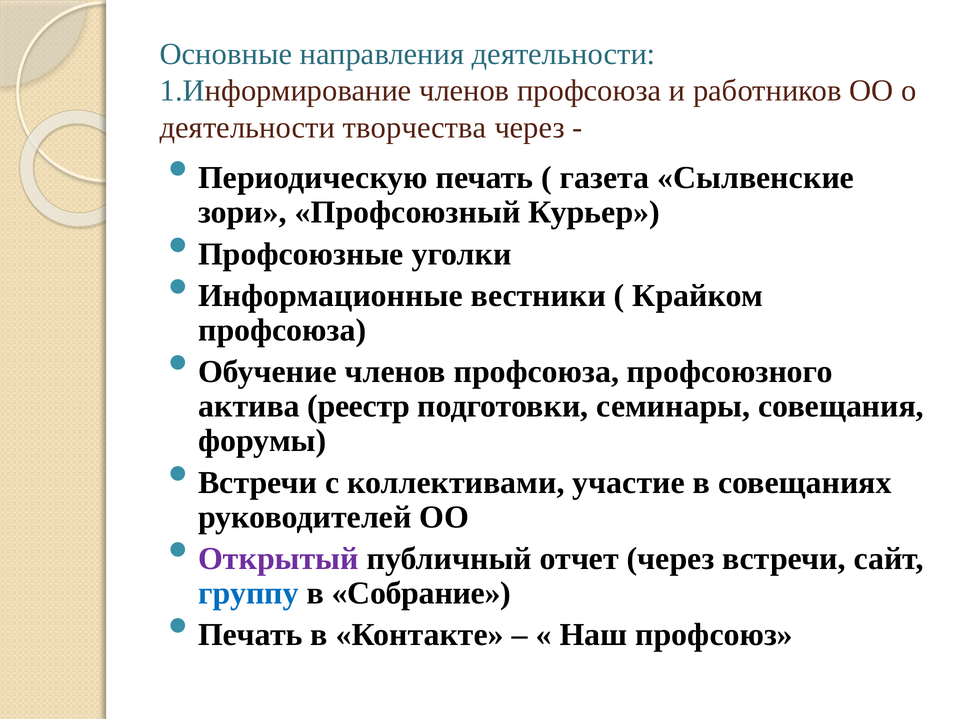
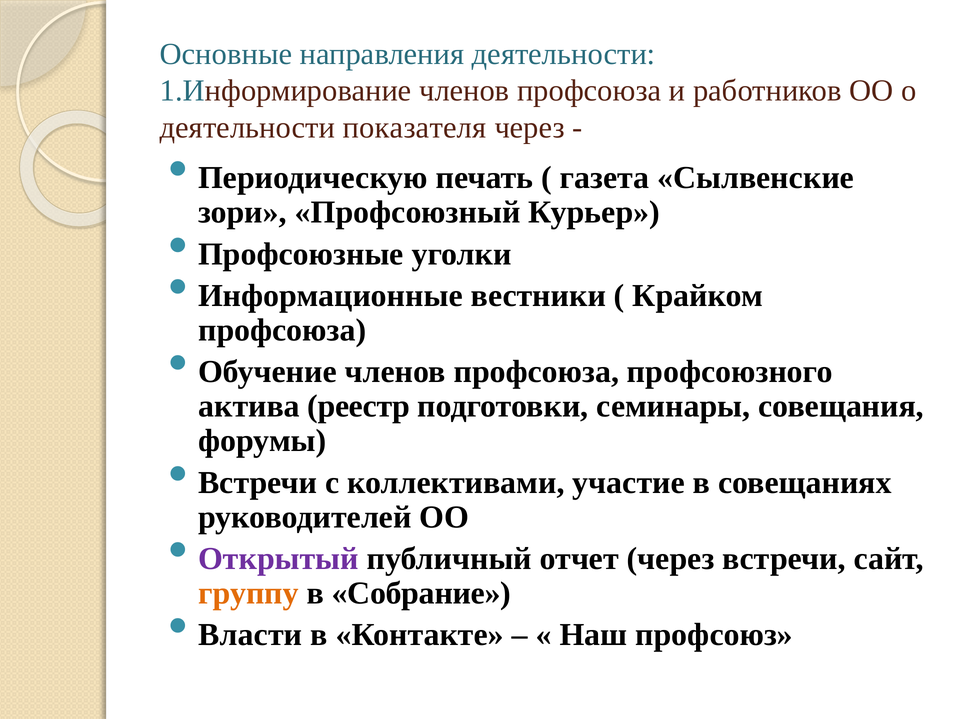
творчества: творчества -> показателя
группу colour: blue -> orange
Печать at (250, 634): Печать -> Власти
